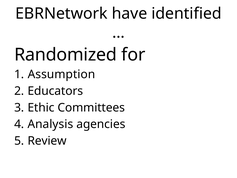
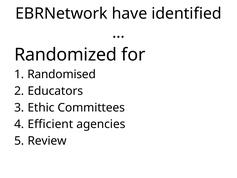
Assumption: Assumption -> Randomised
Analysis: Analysis -> Efficient
